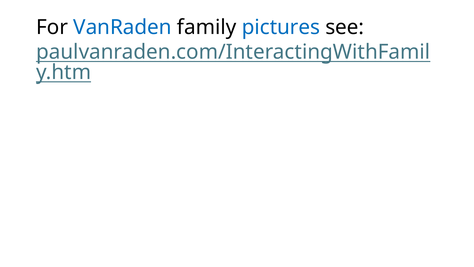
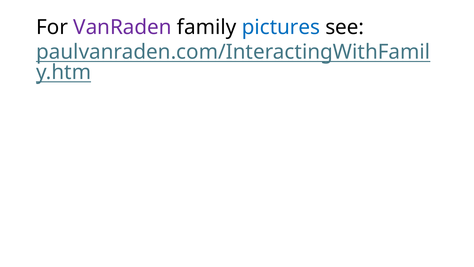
VanRaden colour: blue -> purple
